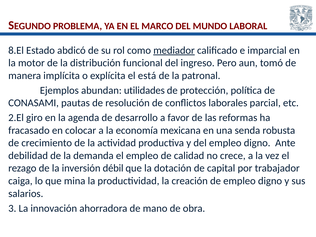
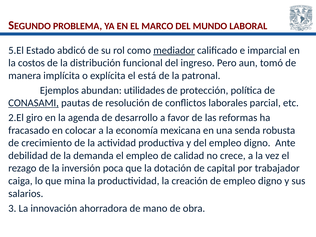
8.El: 8.El -> 5.El
motor: motor -> costos
CONASAMI underline: none -> present
débil: débil -> poca
